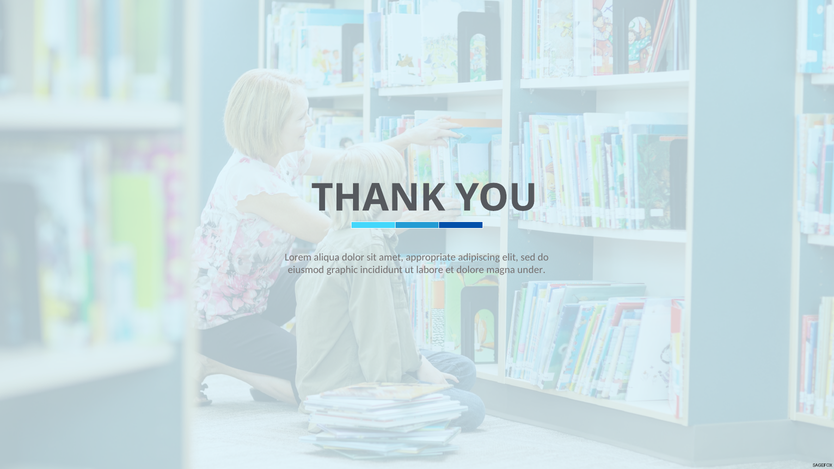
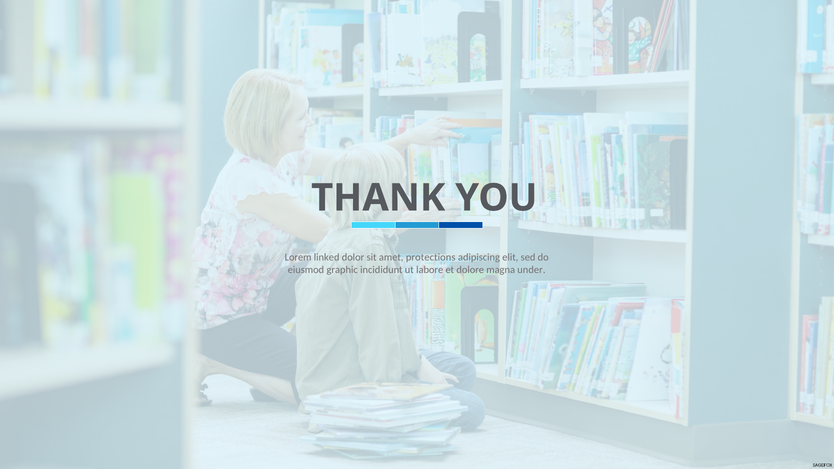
aliqua: aliqua -> linked
appropriate: appropriate -> protections
